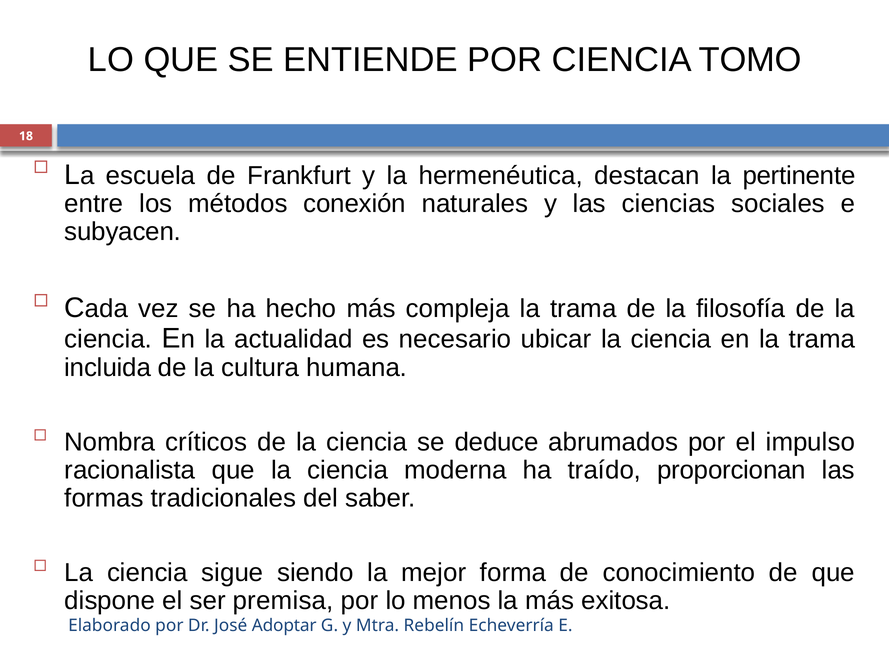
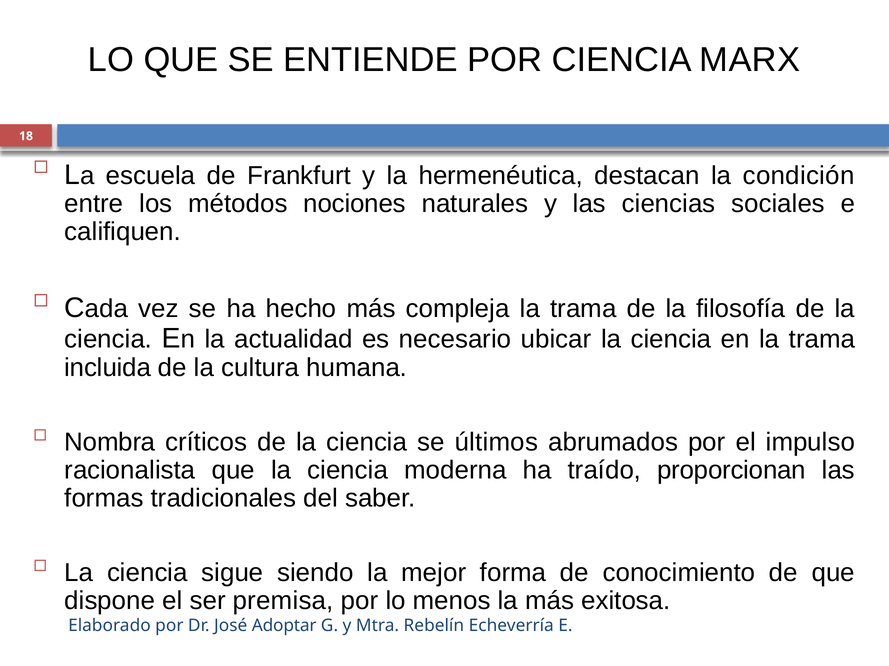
TOMO: TOMO -> MARX
pertinente: pertinente -> condición
conexión: conexión -> nociones
subyacen: subyacen -> califiquen
deduce: deduce -> últimos
